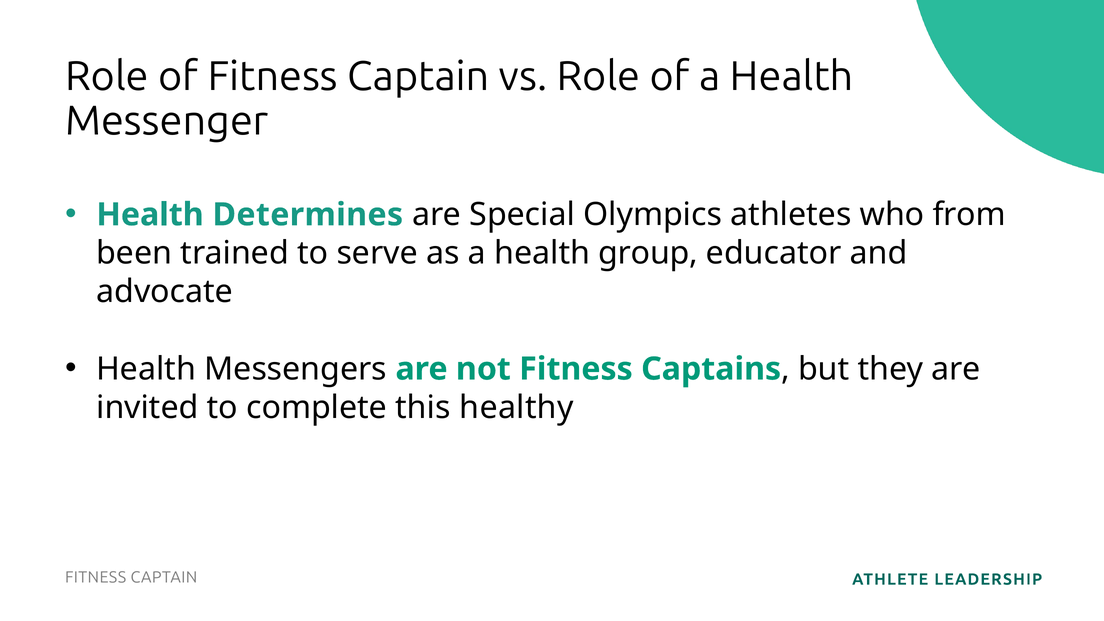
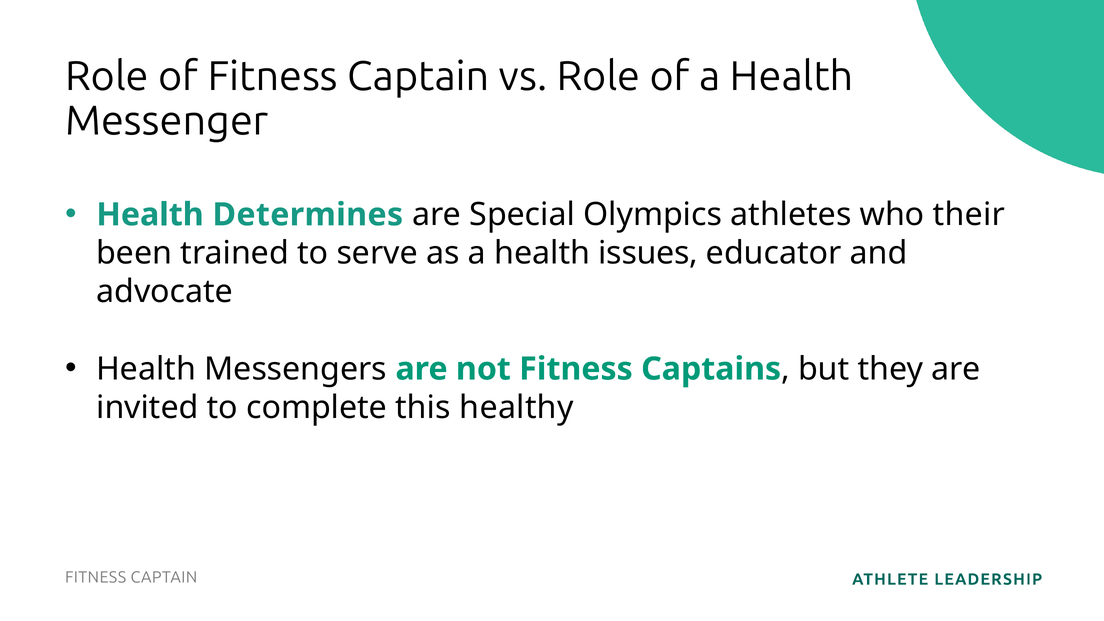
from: from -> their
group: group -> issues
